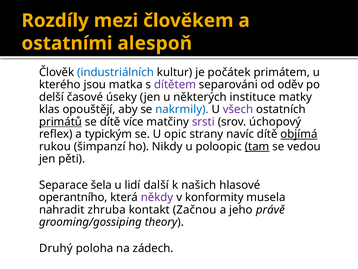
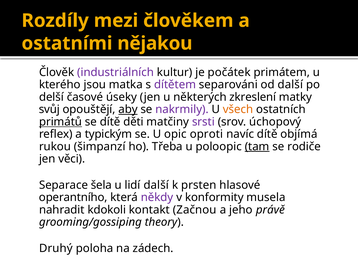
alespoň: alespoň -> nějakou
industriálních colour: blue -> purple
od oděv: oděv -> další
instituce: instituce -> zkreslení
klas: klas -> svůj
aby underline: none -> present
nakrmily colour: blue -> purple
všech colour: purple -> orange
více: více -> děti
strany: strany -> oproti
objímá underline: present -> none
Nikdy: Nikdy -> Třeba
vedou: vedou -> rodiče
pěti: pěti -> věci
našich: našich -> prsten
zhruba: zhruba -> kdokoli
